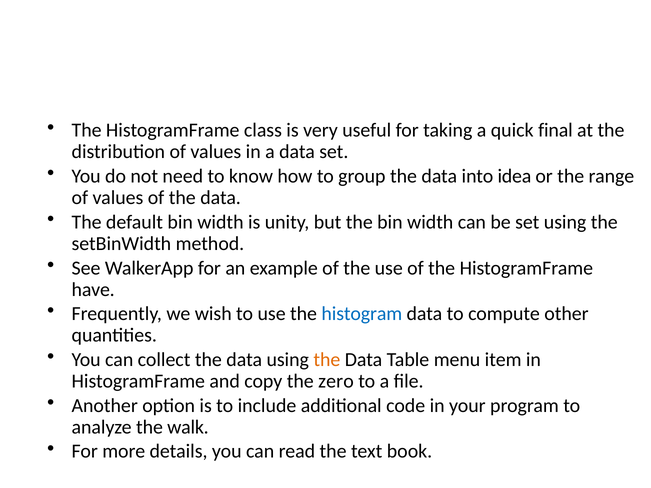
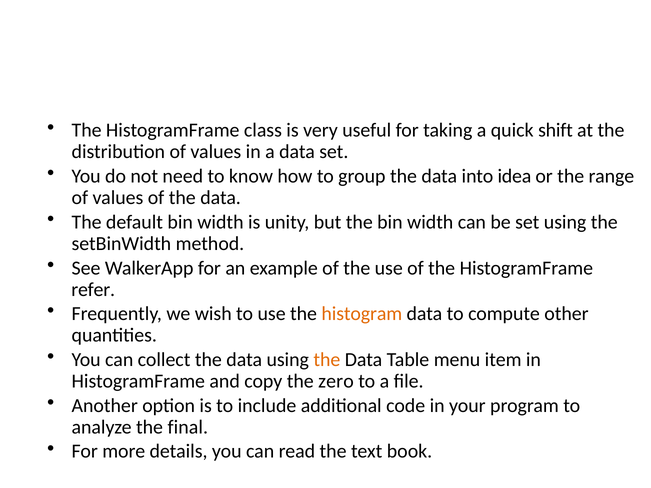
final: final -> shift
have: have -> refer
histogram colour: blue -> orange
walk: walk -> final
